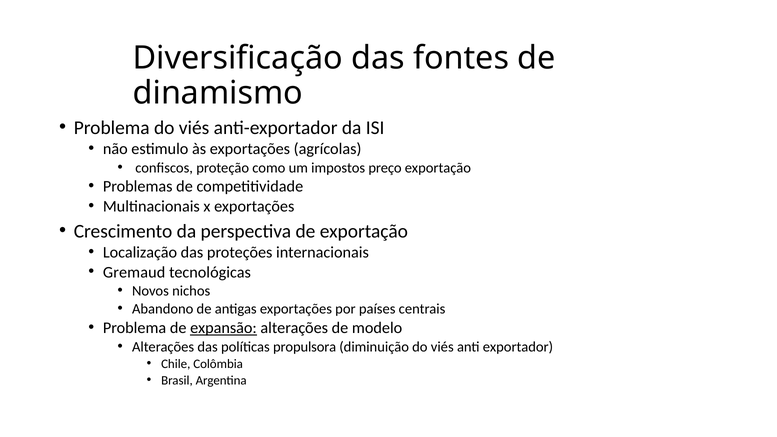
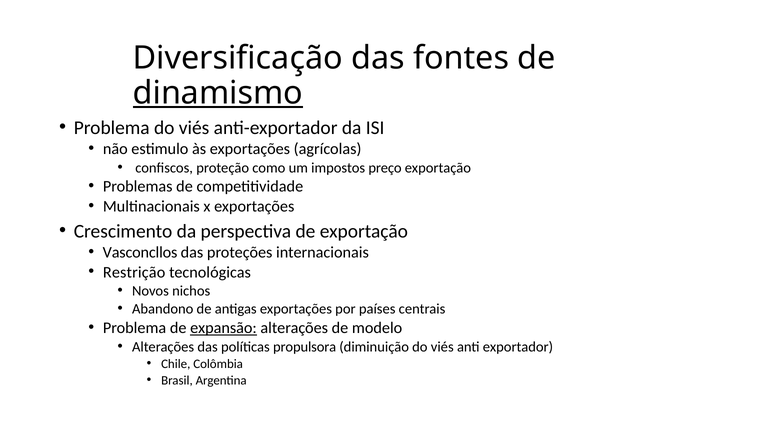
dinamismo underline: none -> present
Localização: Localização -> Vasconcllos
Gremaud: Gremaud -> Restrição
